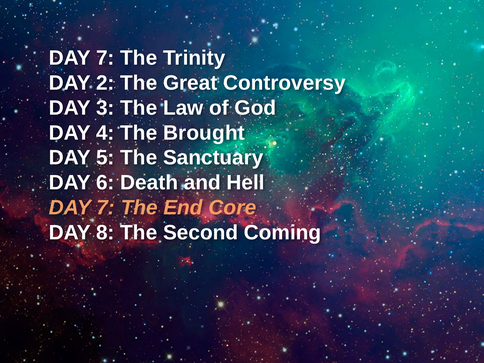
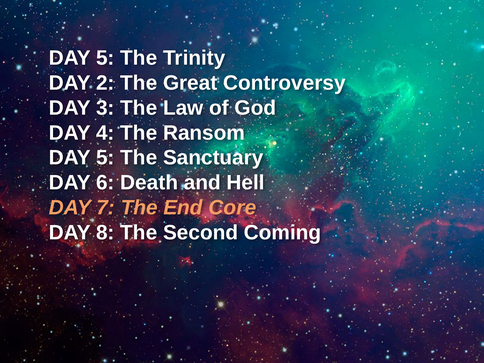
7 at (105, 58): 7 -> 5
Brought: Brought -> Ransom
